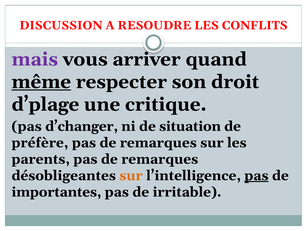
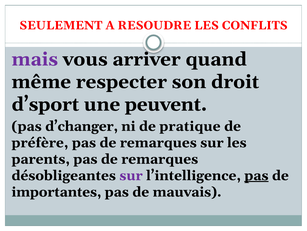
DISCUSSION: DISCUSSION -> SEULEMENT
même underline: present -> none
d’plage: d’plage -> d’sport
critique: critique -> peuvent
situation: situation -> pratique
sur at (131, 175) colour: orange -> purple
irritable: irritable -> mauvais
